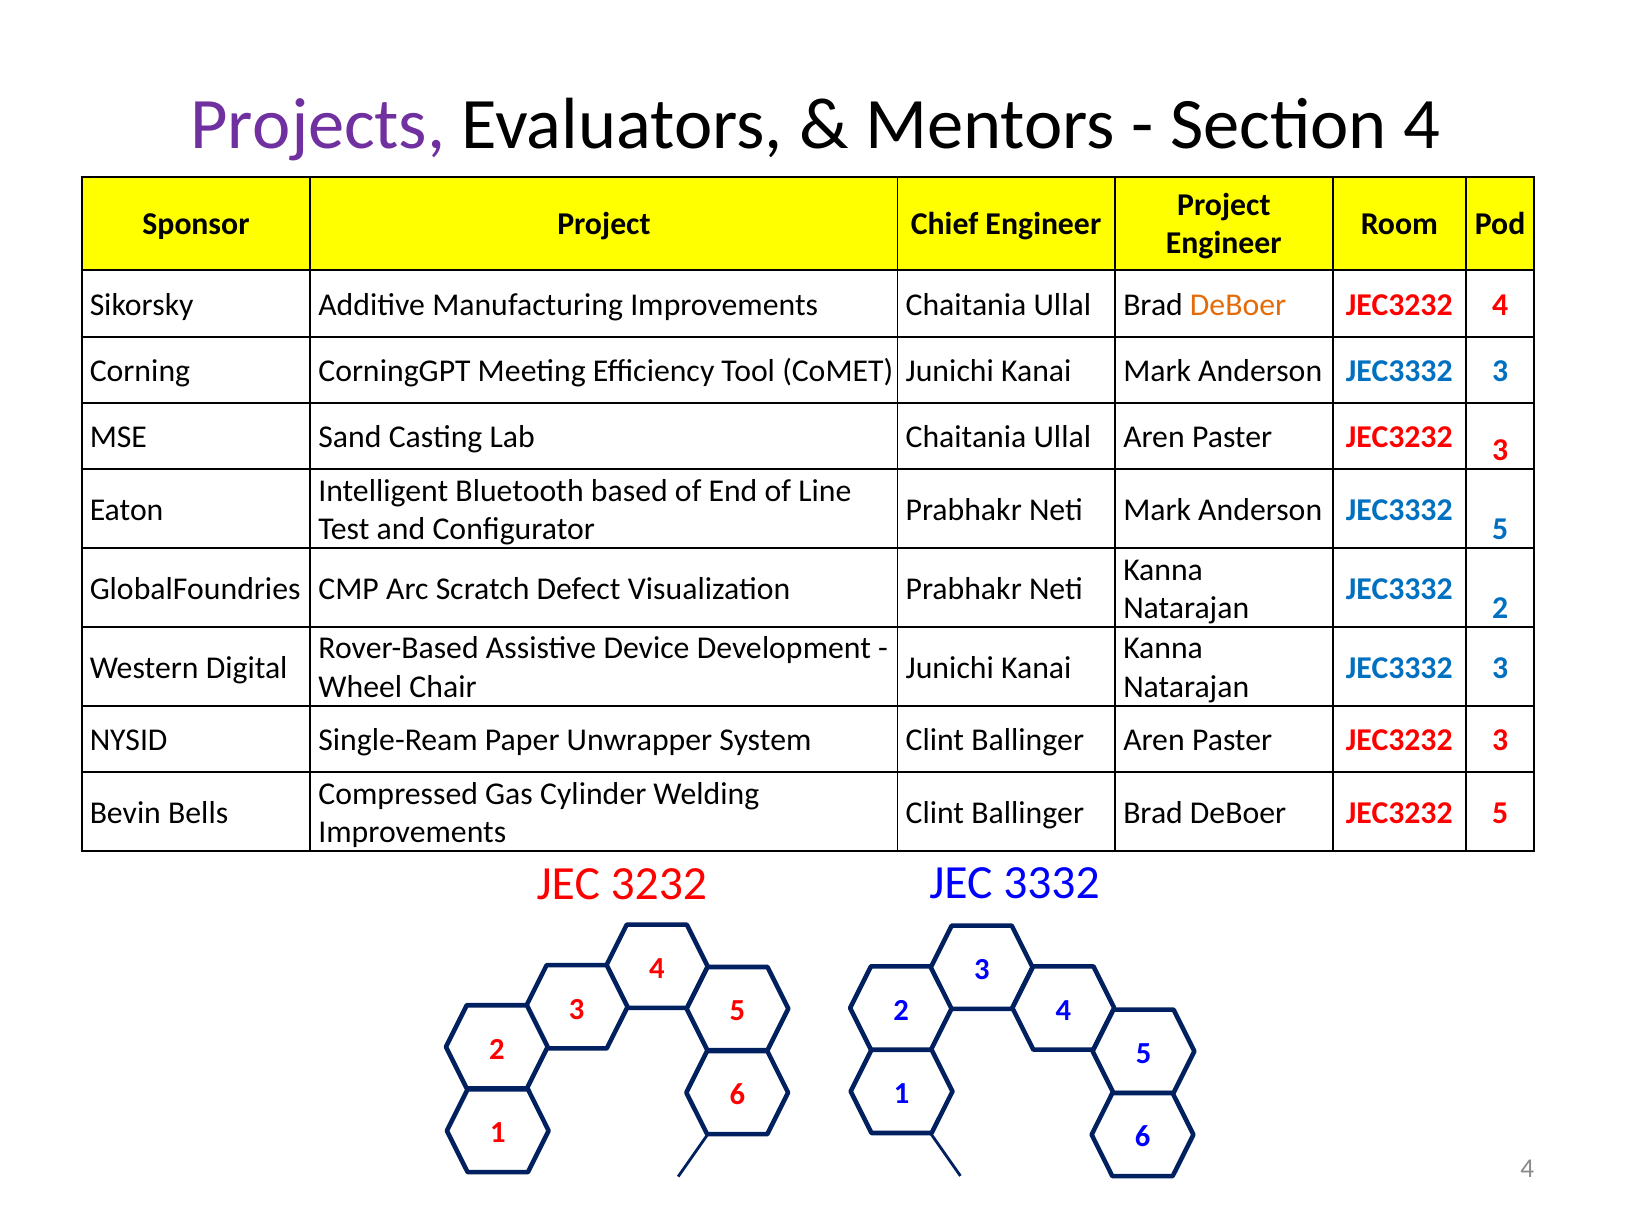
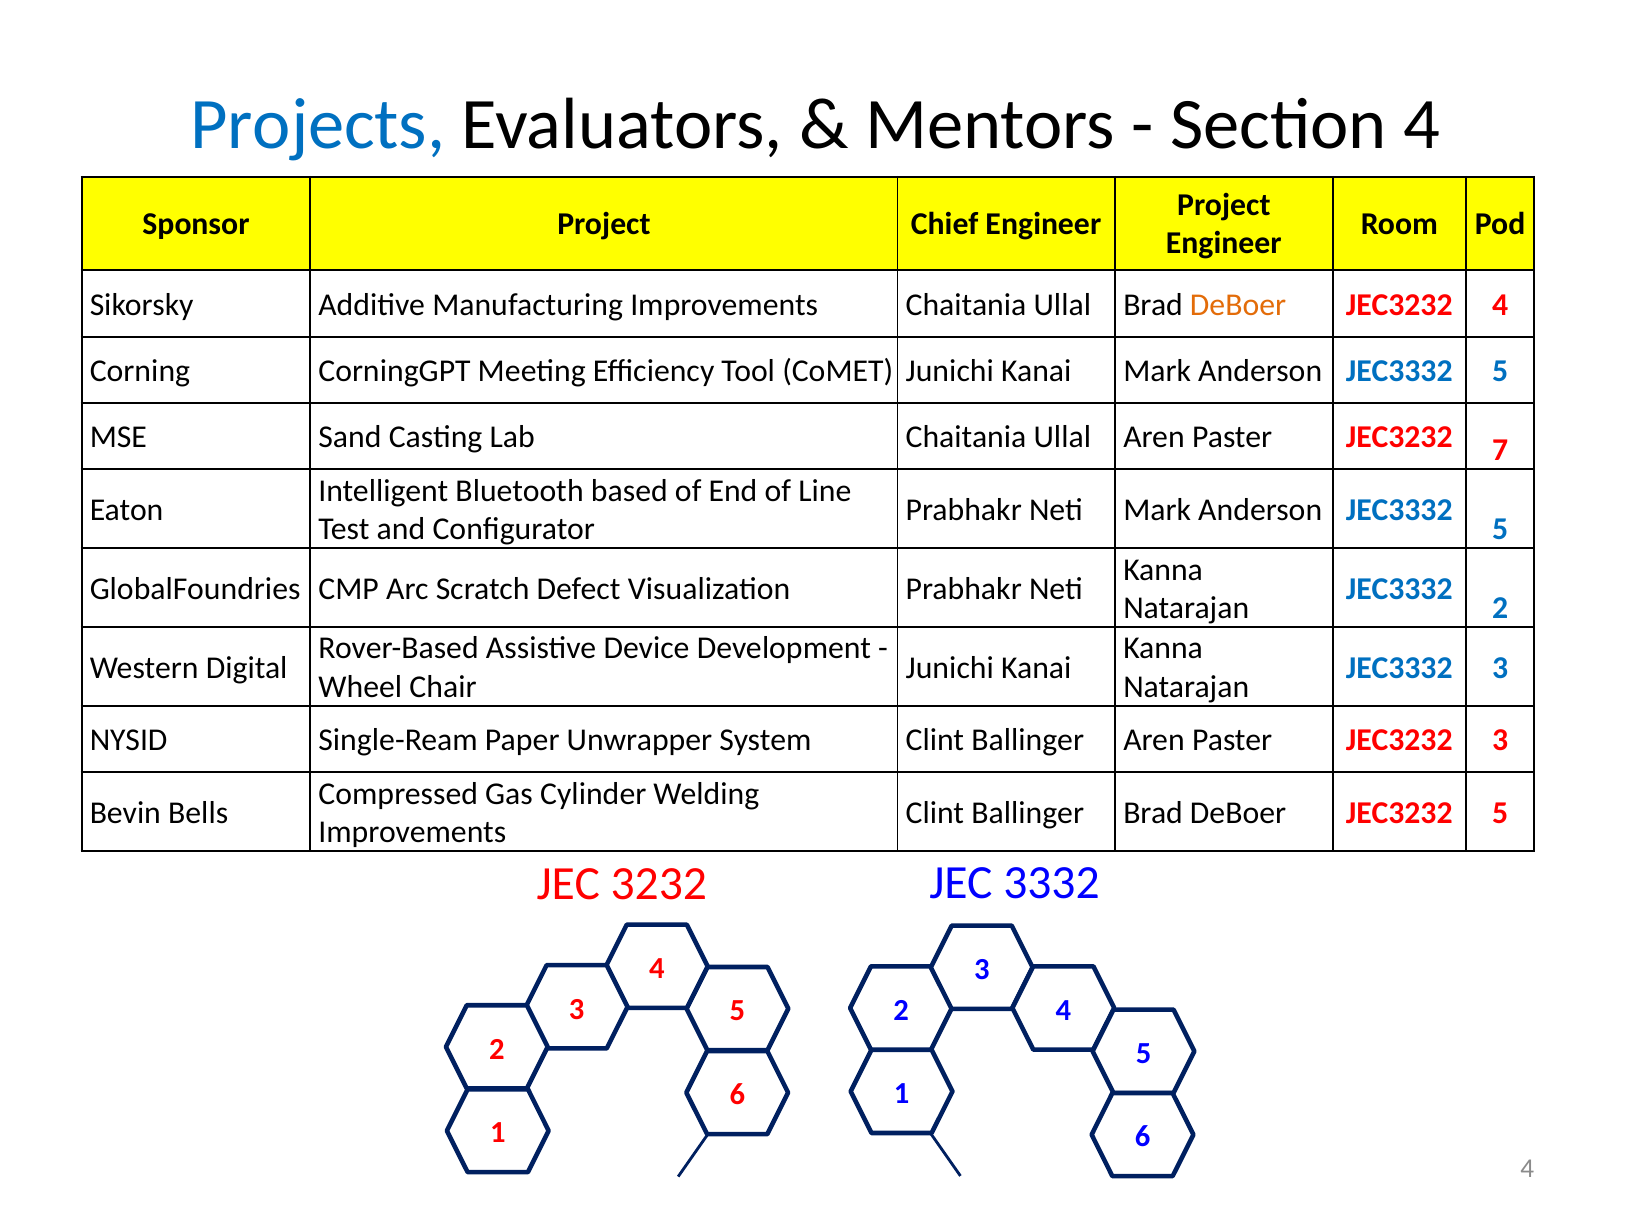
Projects colour: purple -> blue
3 at (1500, 371): 3 -> 5
3 at (1500, 450): 3 -> 7
